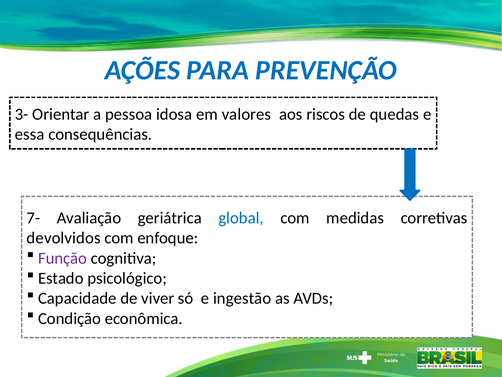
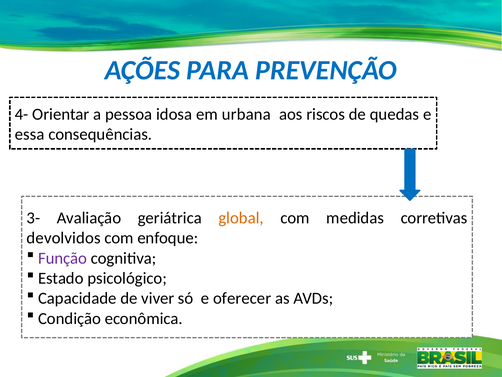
3-: 3- -> 4-
valores: valores -> urbana
7-: 7- -> 3-
global colour: blue -> orange
ingestão: ingestão -> oferecer
